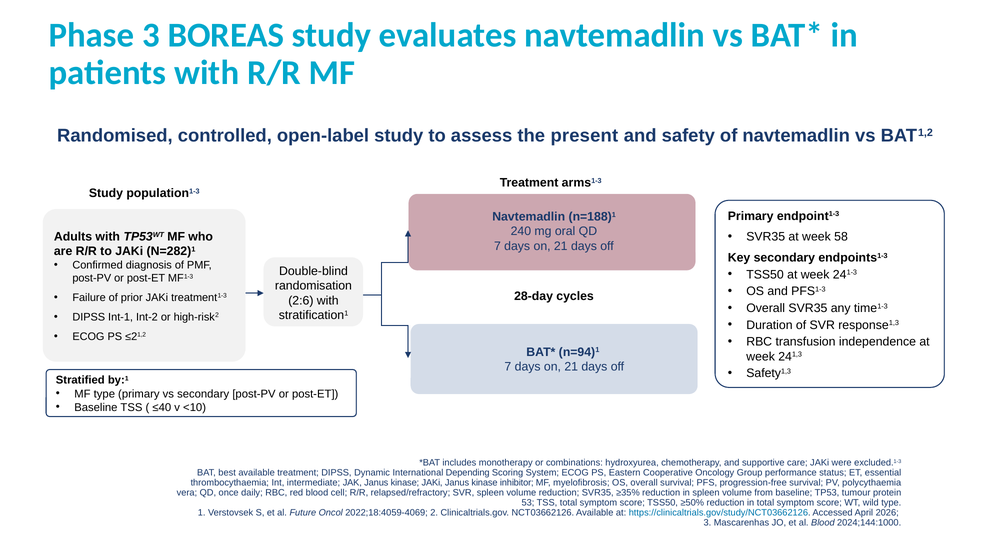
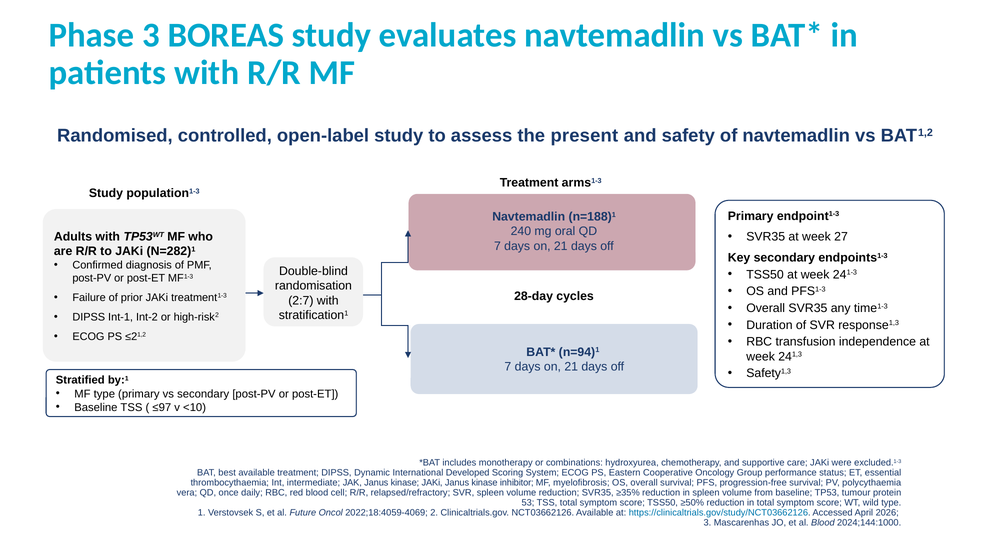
58: 58 -> 27
2:6: 2:6 -> 2:7
≤40: ≤40 -> ≤97
Depending: Depending -> Developed
